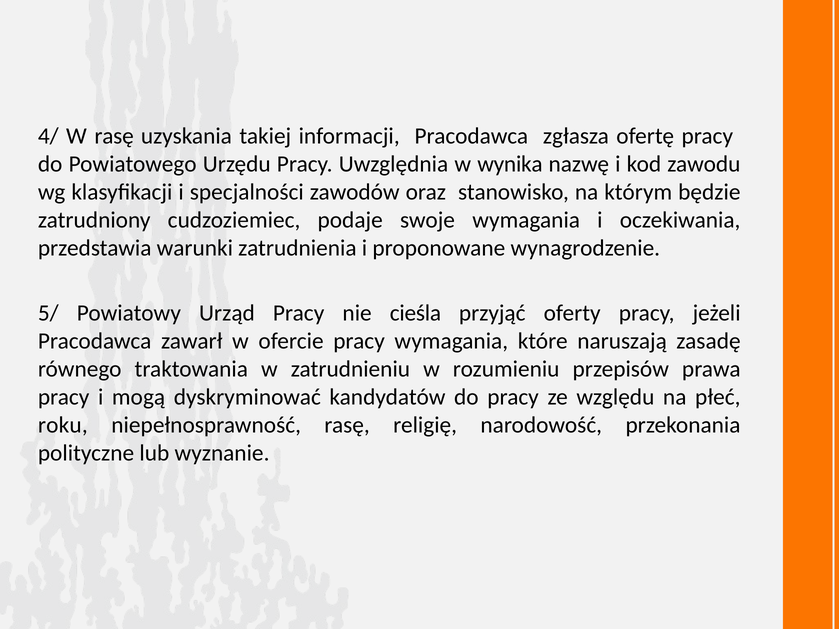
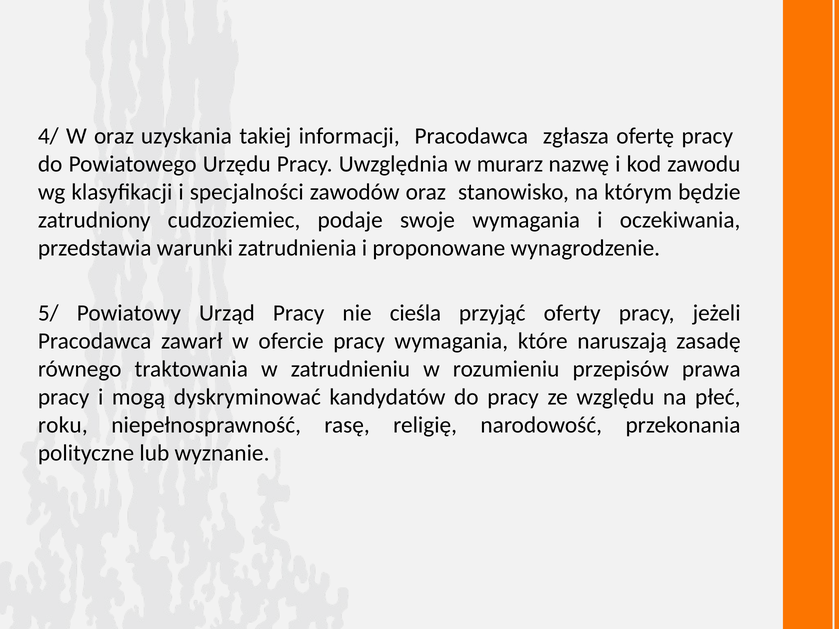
W rasę: rasę -> oraz
wynika: wynika -> murarz
